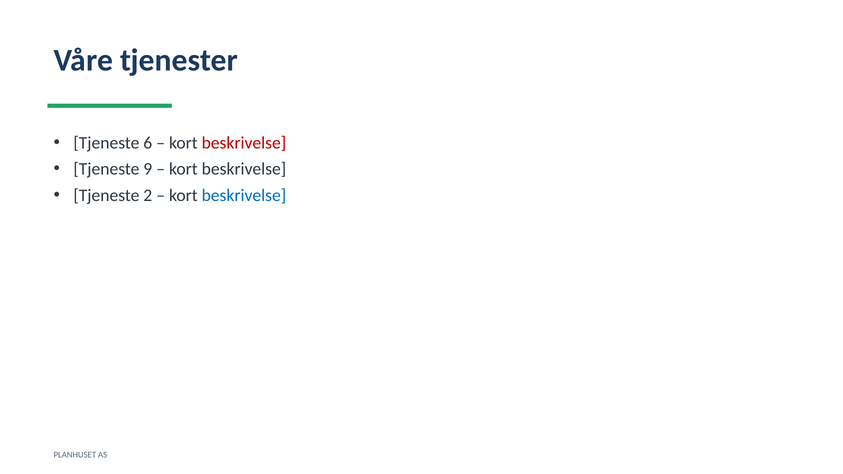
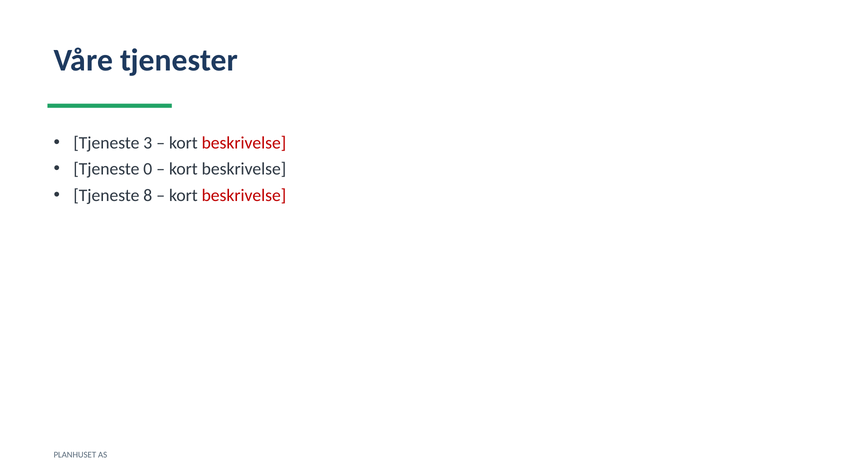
6: 6 -> 3
9: 9 -> 0
2: 2 -> 8
beskrivelse at (244, 195) colour: blue -> red
